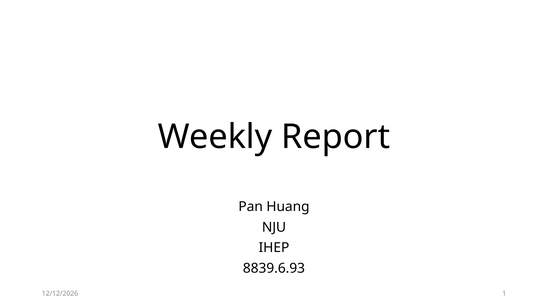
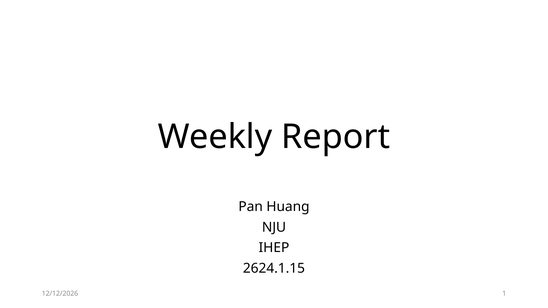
8839.6.93: 8839.6.93 -> 2624.1.15
